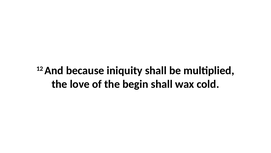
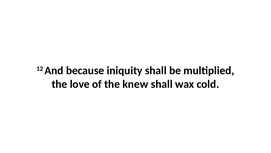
begin: begin -> knew
